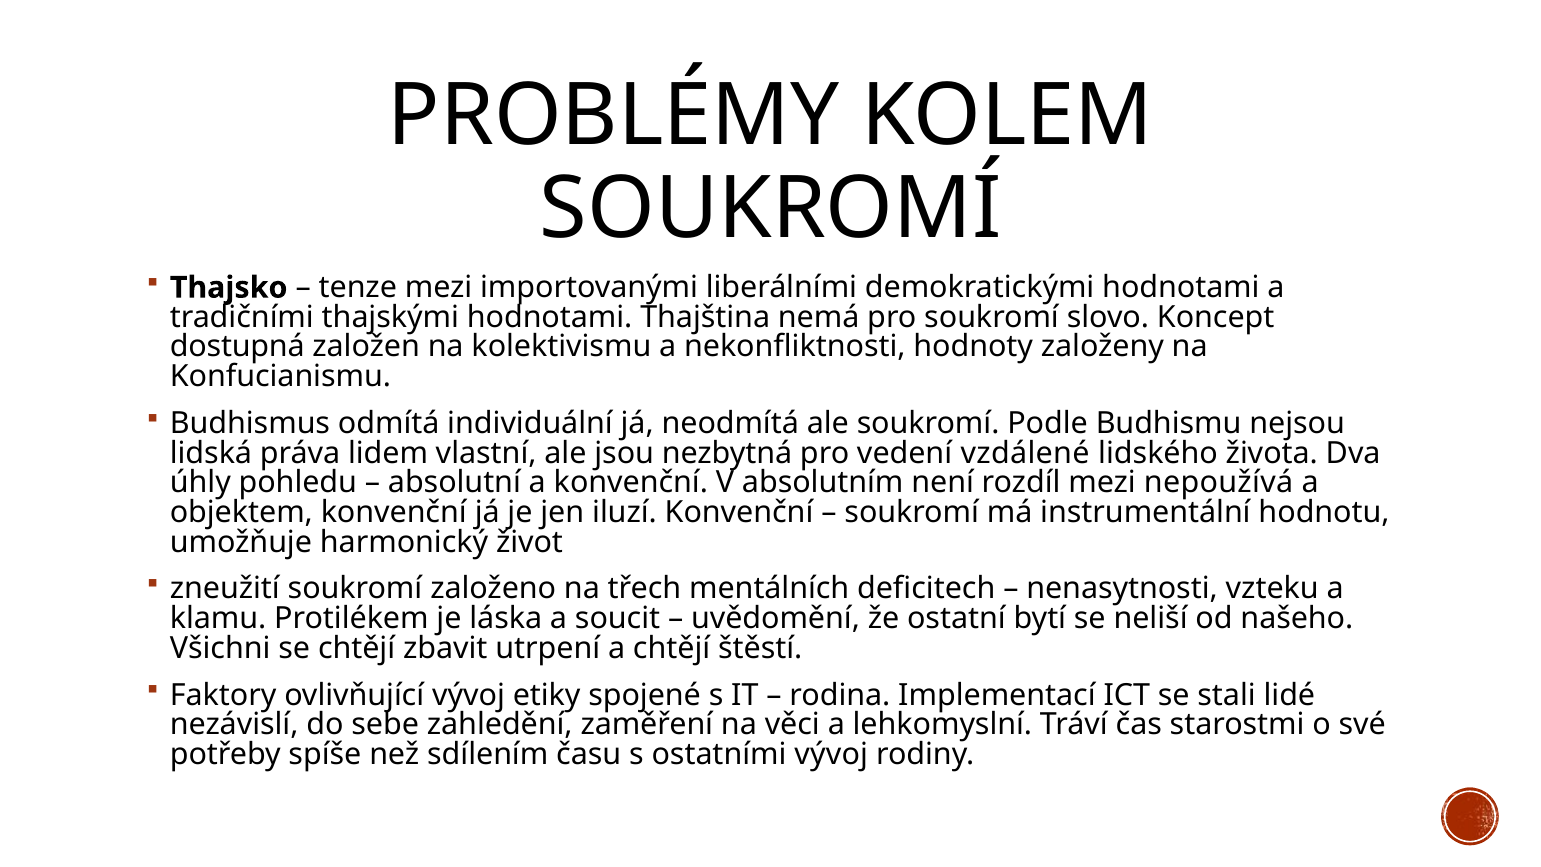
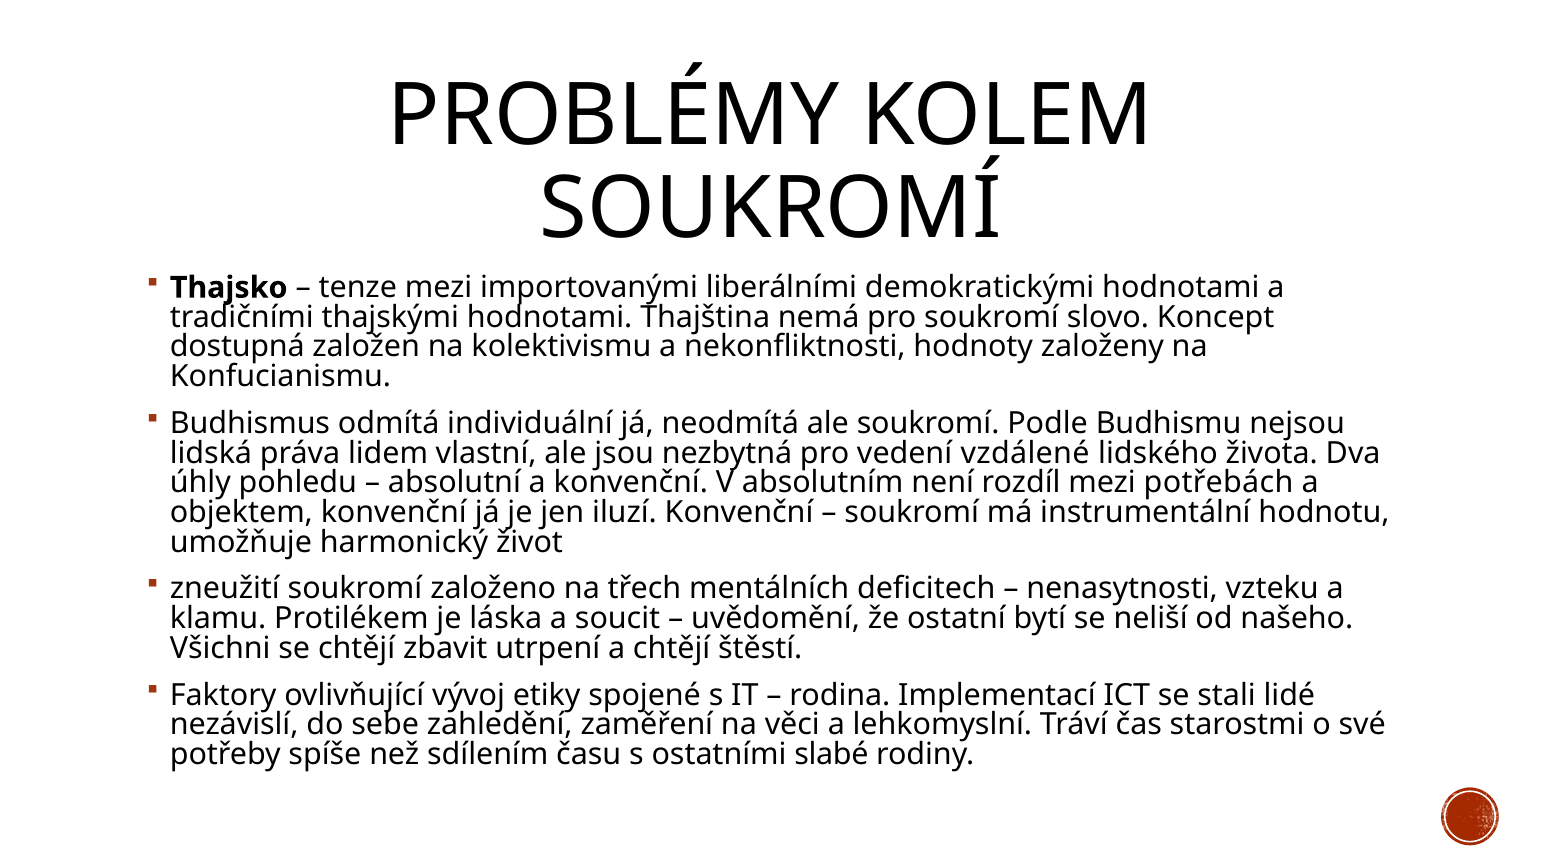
nepoužívá: nepoužívá -> potřebách
ostatními vývoj: vývoj -> slabé
